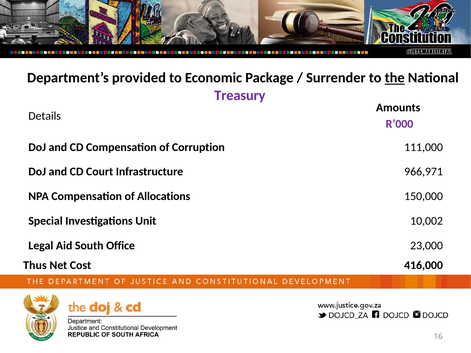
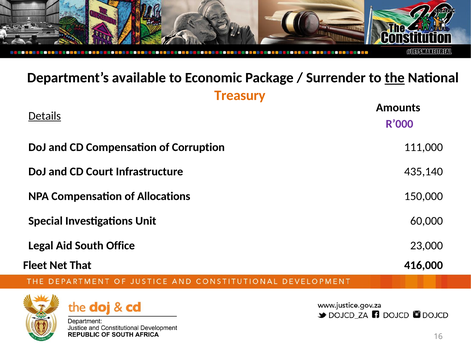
provided: provided -> available
Treasury colour: purple -> orange
Details underline: none -> present
966,971: 966,971 -> 435,140
10,002: 10,002 -> 60,000
Thus: Thus -> Fleet
Cost: Cost -> That
